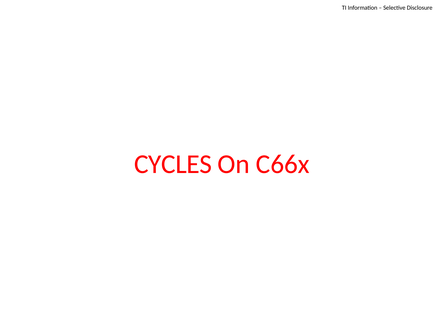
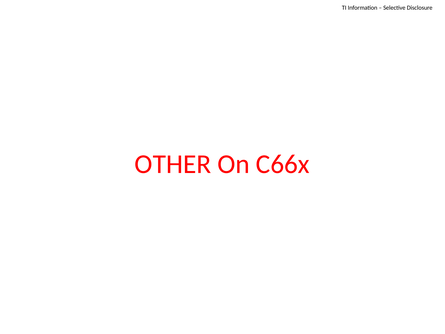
CYCLES: CYCLES -> OTHER
